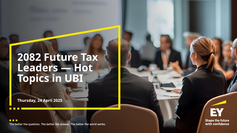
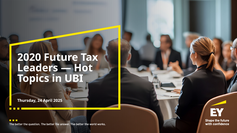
2082: 2082 -> 2020
